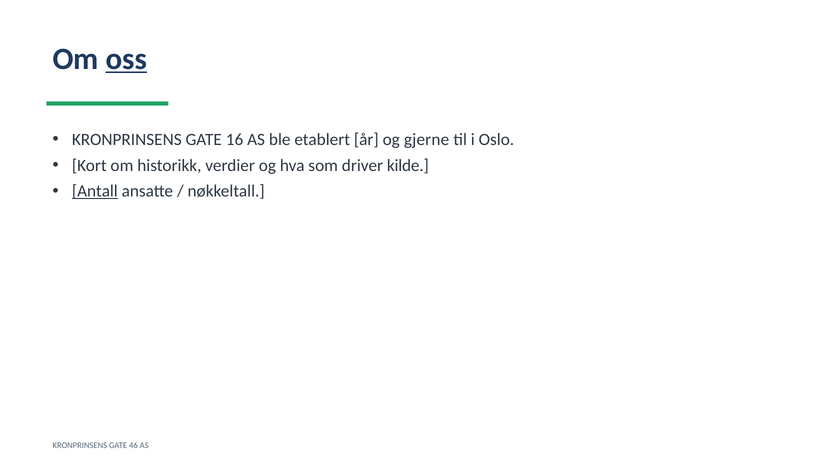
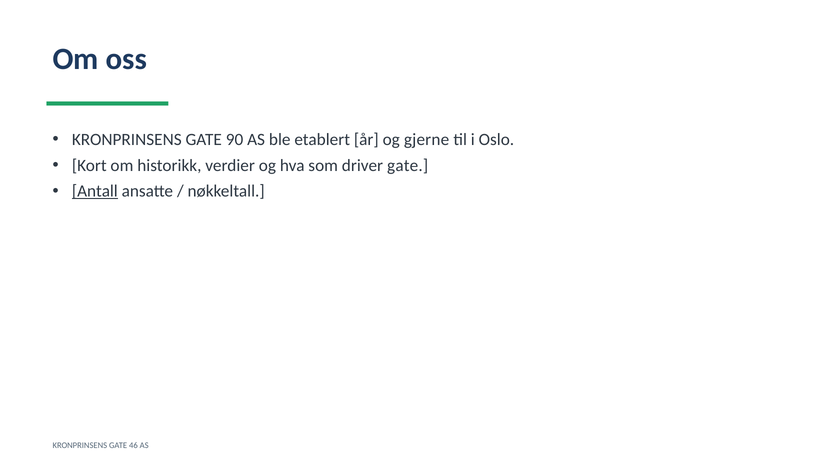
oss underline: present -> none
16: 16 -> 90
driver kilde: kilde -> gate
